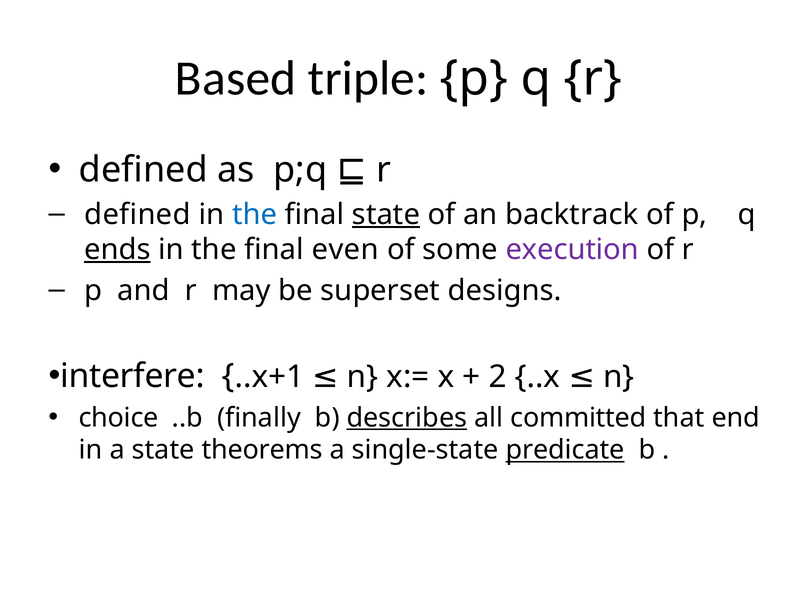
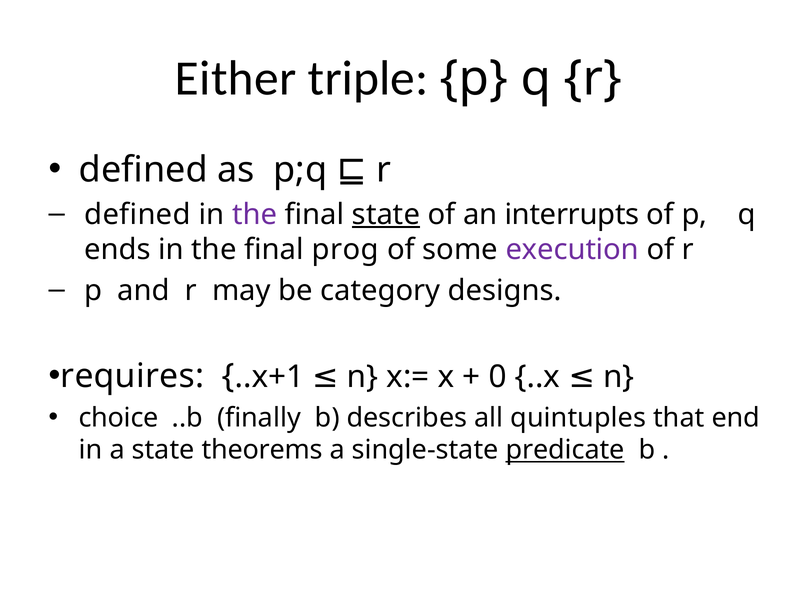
Based: Based -> Either
the at (255, 215) colour: blue -> purple
backtrack: backtrack -> interrupts
ends underline: present -> none
even: even -> prog
superset: superset -> category
interfere: interfere -> requires
2: 2 -> 0
describes underline: present -> none
committed: committed -> quintuples
